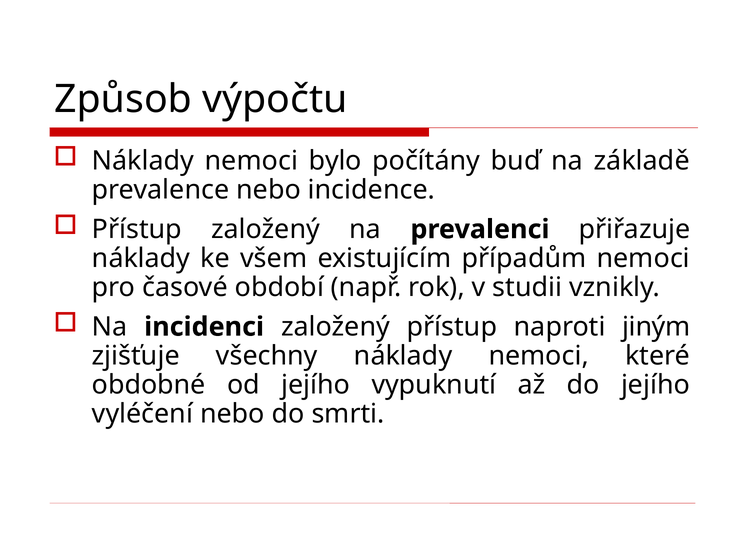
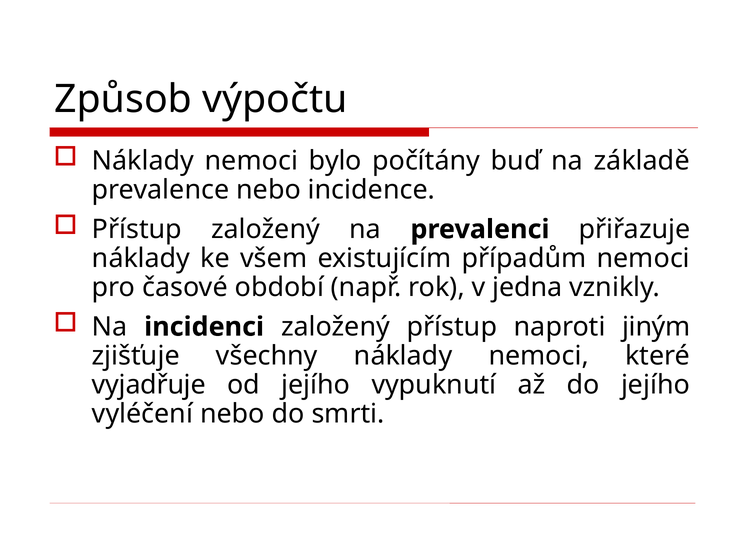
studii: studii -> jedna
obdobné: obdobné -> vyjadřuje
